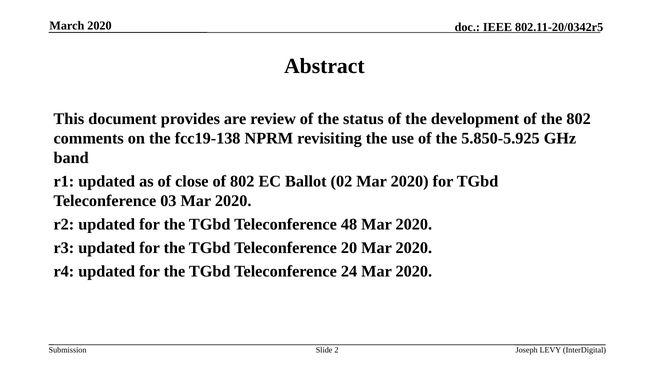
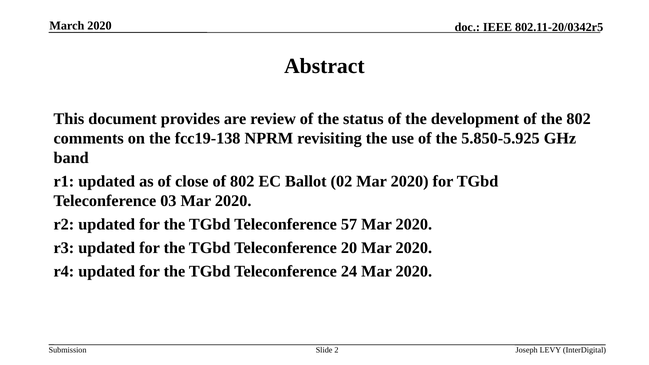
48: 48 -> 57
